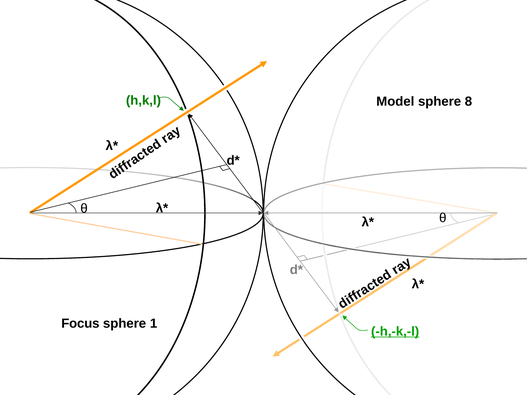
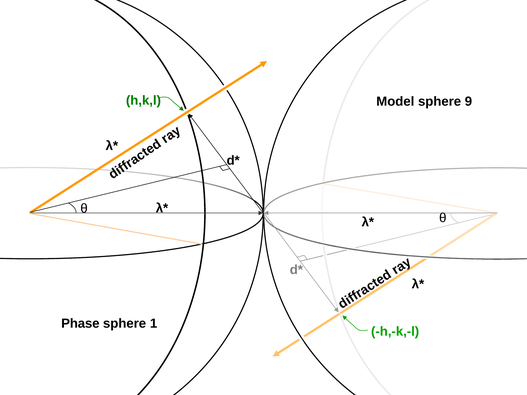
8: 8 -> 9
Focus: Focus -> Phase
h,-k,-l underline: present -> none
